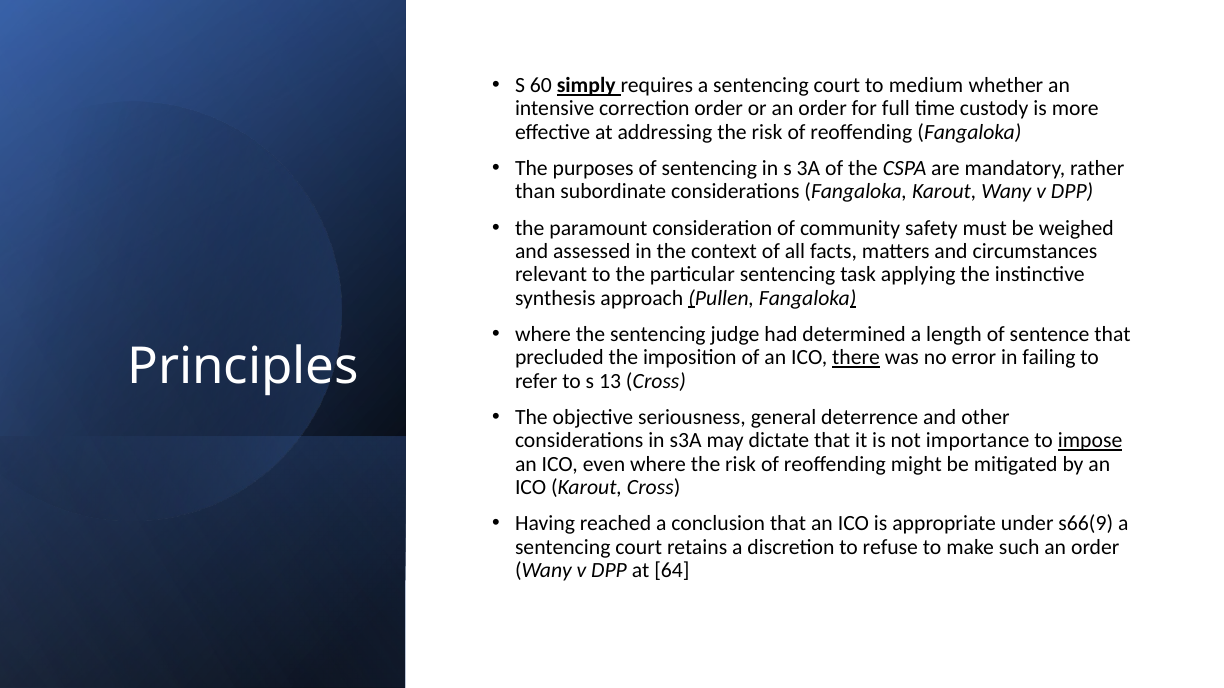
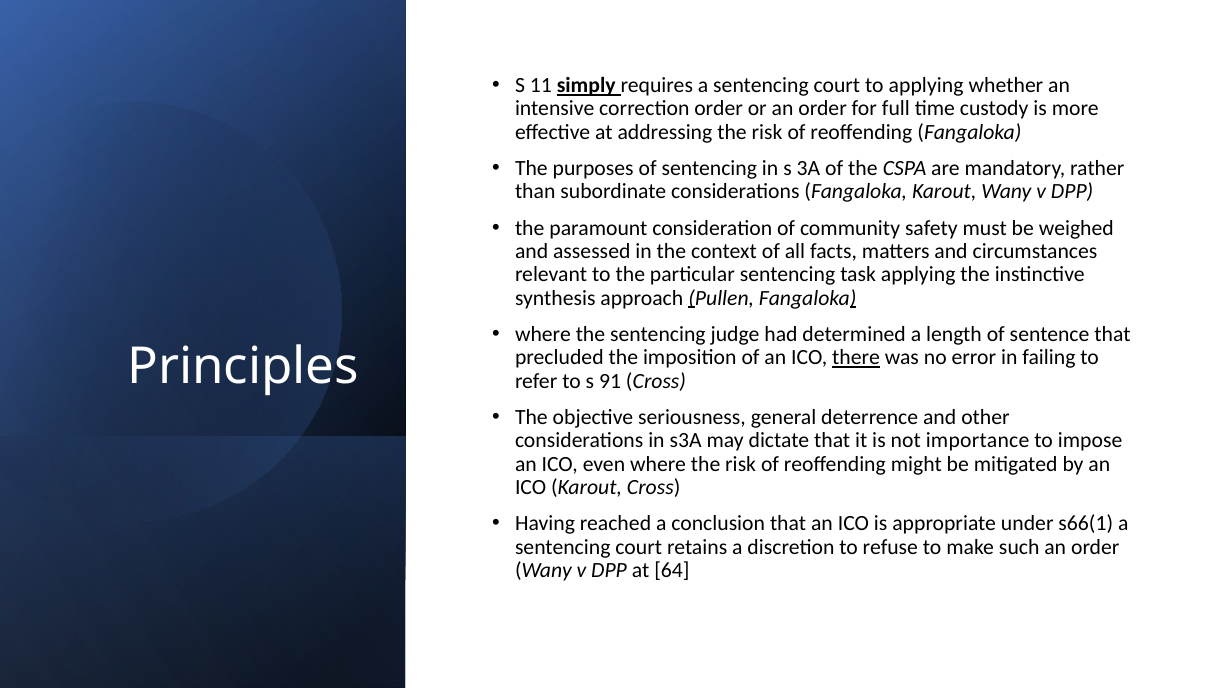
60: 60 -> 11
to medium: medium -> applying
13: 13 -> 91
impose underline: present -> none
s66(9: s66(9 -> s66(1
